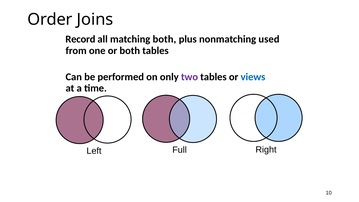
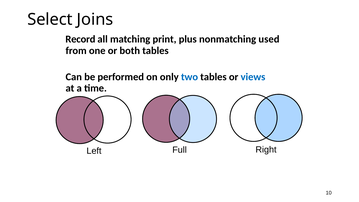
Order: Order -> Select
matching both: both -> print
two colour: purple -> blue
